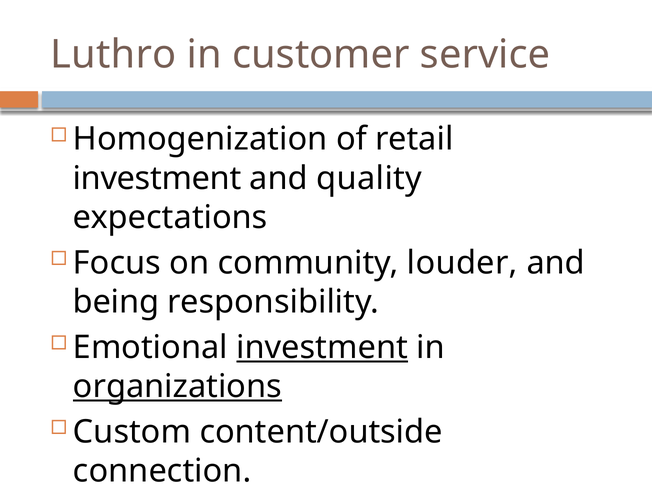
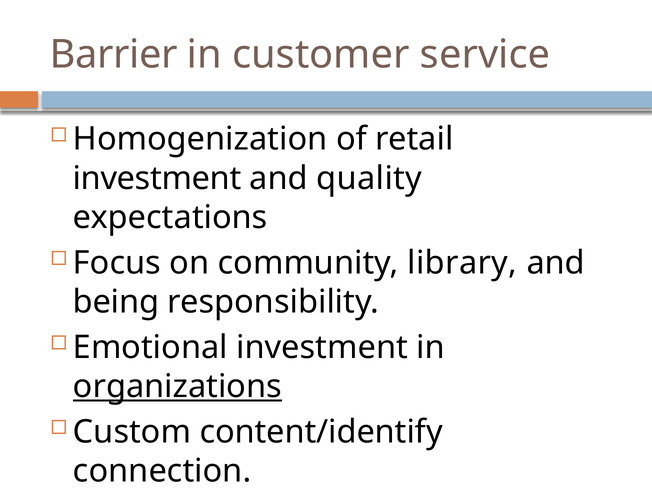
Luthro: Luthro -> Barrier
louder: louder -> library
investment at (322, 347) underline: present -> none
content/outside: content/outside -> content/identify
